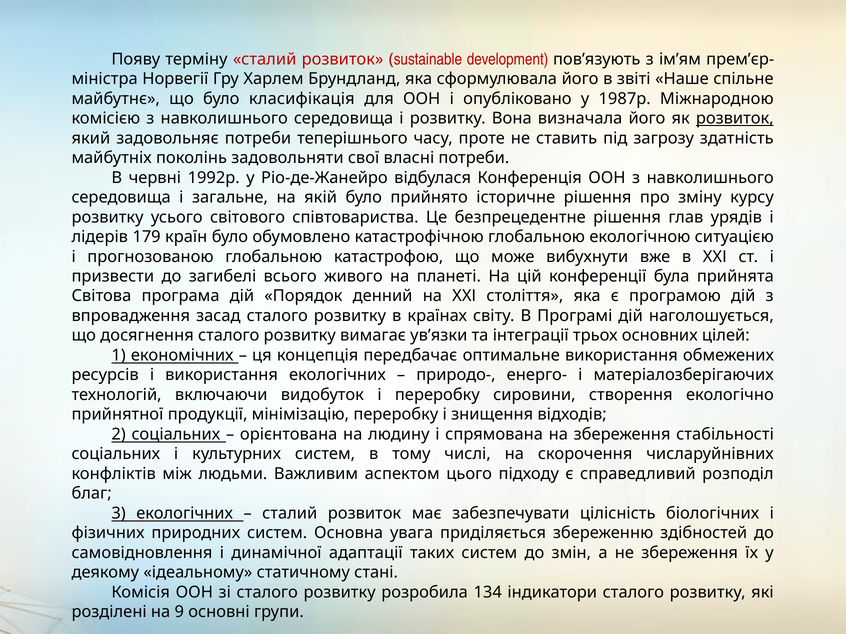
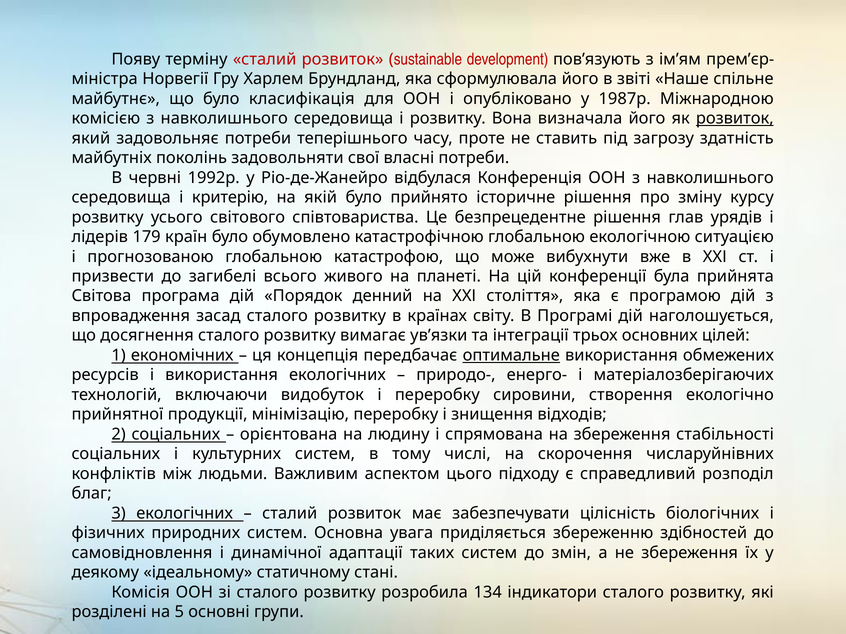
загальне: загальне -> критерію
оптимальне underline: none -> present
9: 9 -> 5
